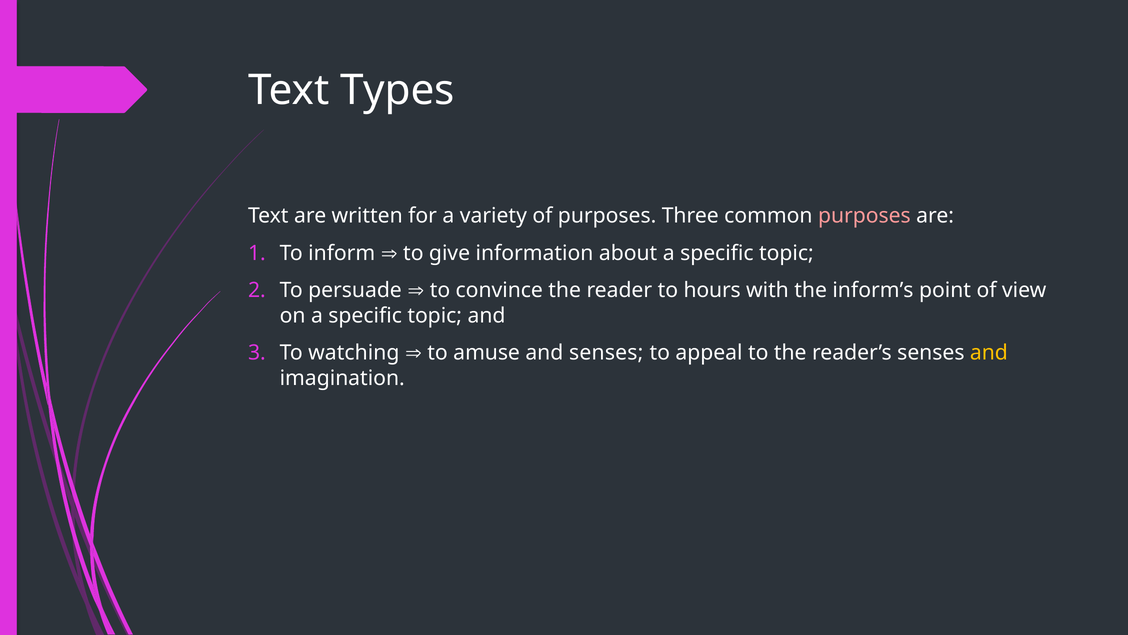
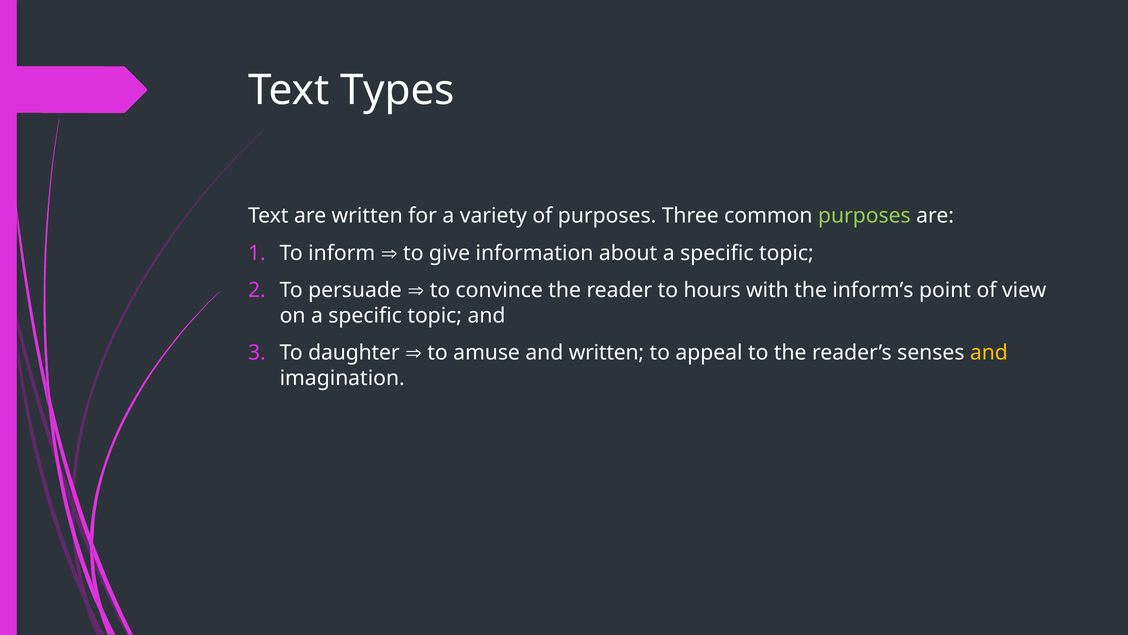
purposes at (864, 216) colour: pink -> light green
watching: watching -> daughter
and senses: senses -> written
